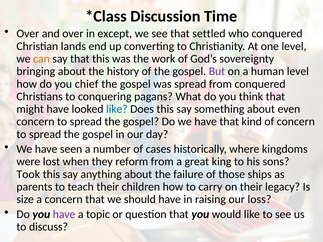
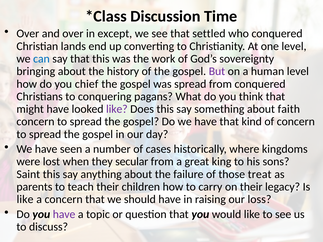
can colour: orange -> blue
like at (117, 109) colour: blue -> purple
even: even -> faith
reform: reform -> secular
Took: Took -> Saint
ships: ships -> treat
size at (25, 200): size -> like
